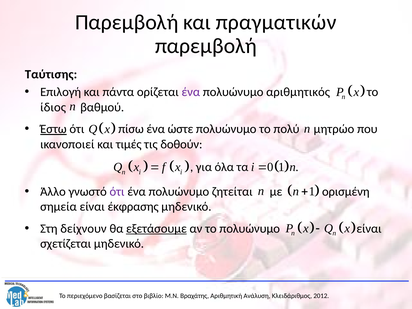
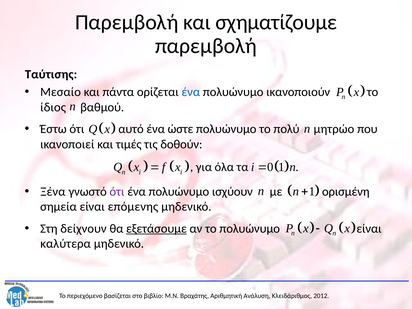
πραγματικών: πραγματικών -> σχηματίζουμε
Επιλογή: Επιλογή -> Μεσαίο
ένα at (191, 92) colour: purple -> blue
αριθμητικός: αριθμητικός -> ικανοποιούν
Έστω underline: present -> none
πίσω: πίσω -> αυτό
Άλλο: Άλλο -> Ξένα
ζητείται: ζητείται -> ισχύουν
έκφρασης: έκφρασης -> επόμενης
σχετίζεται: σχετίζεται -> καλύτερα
